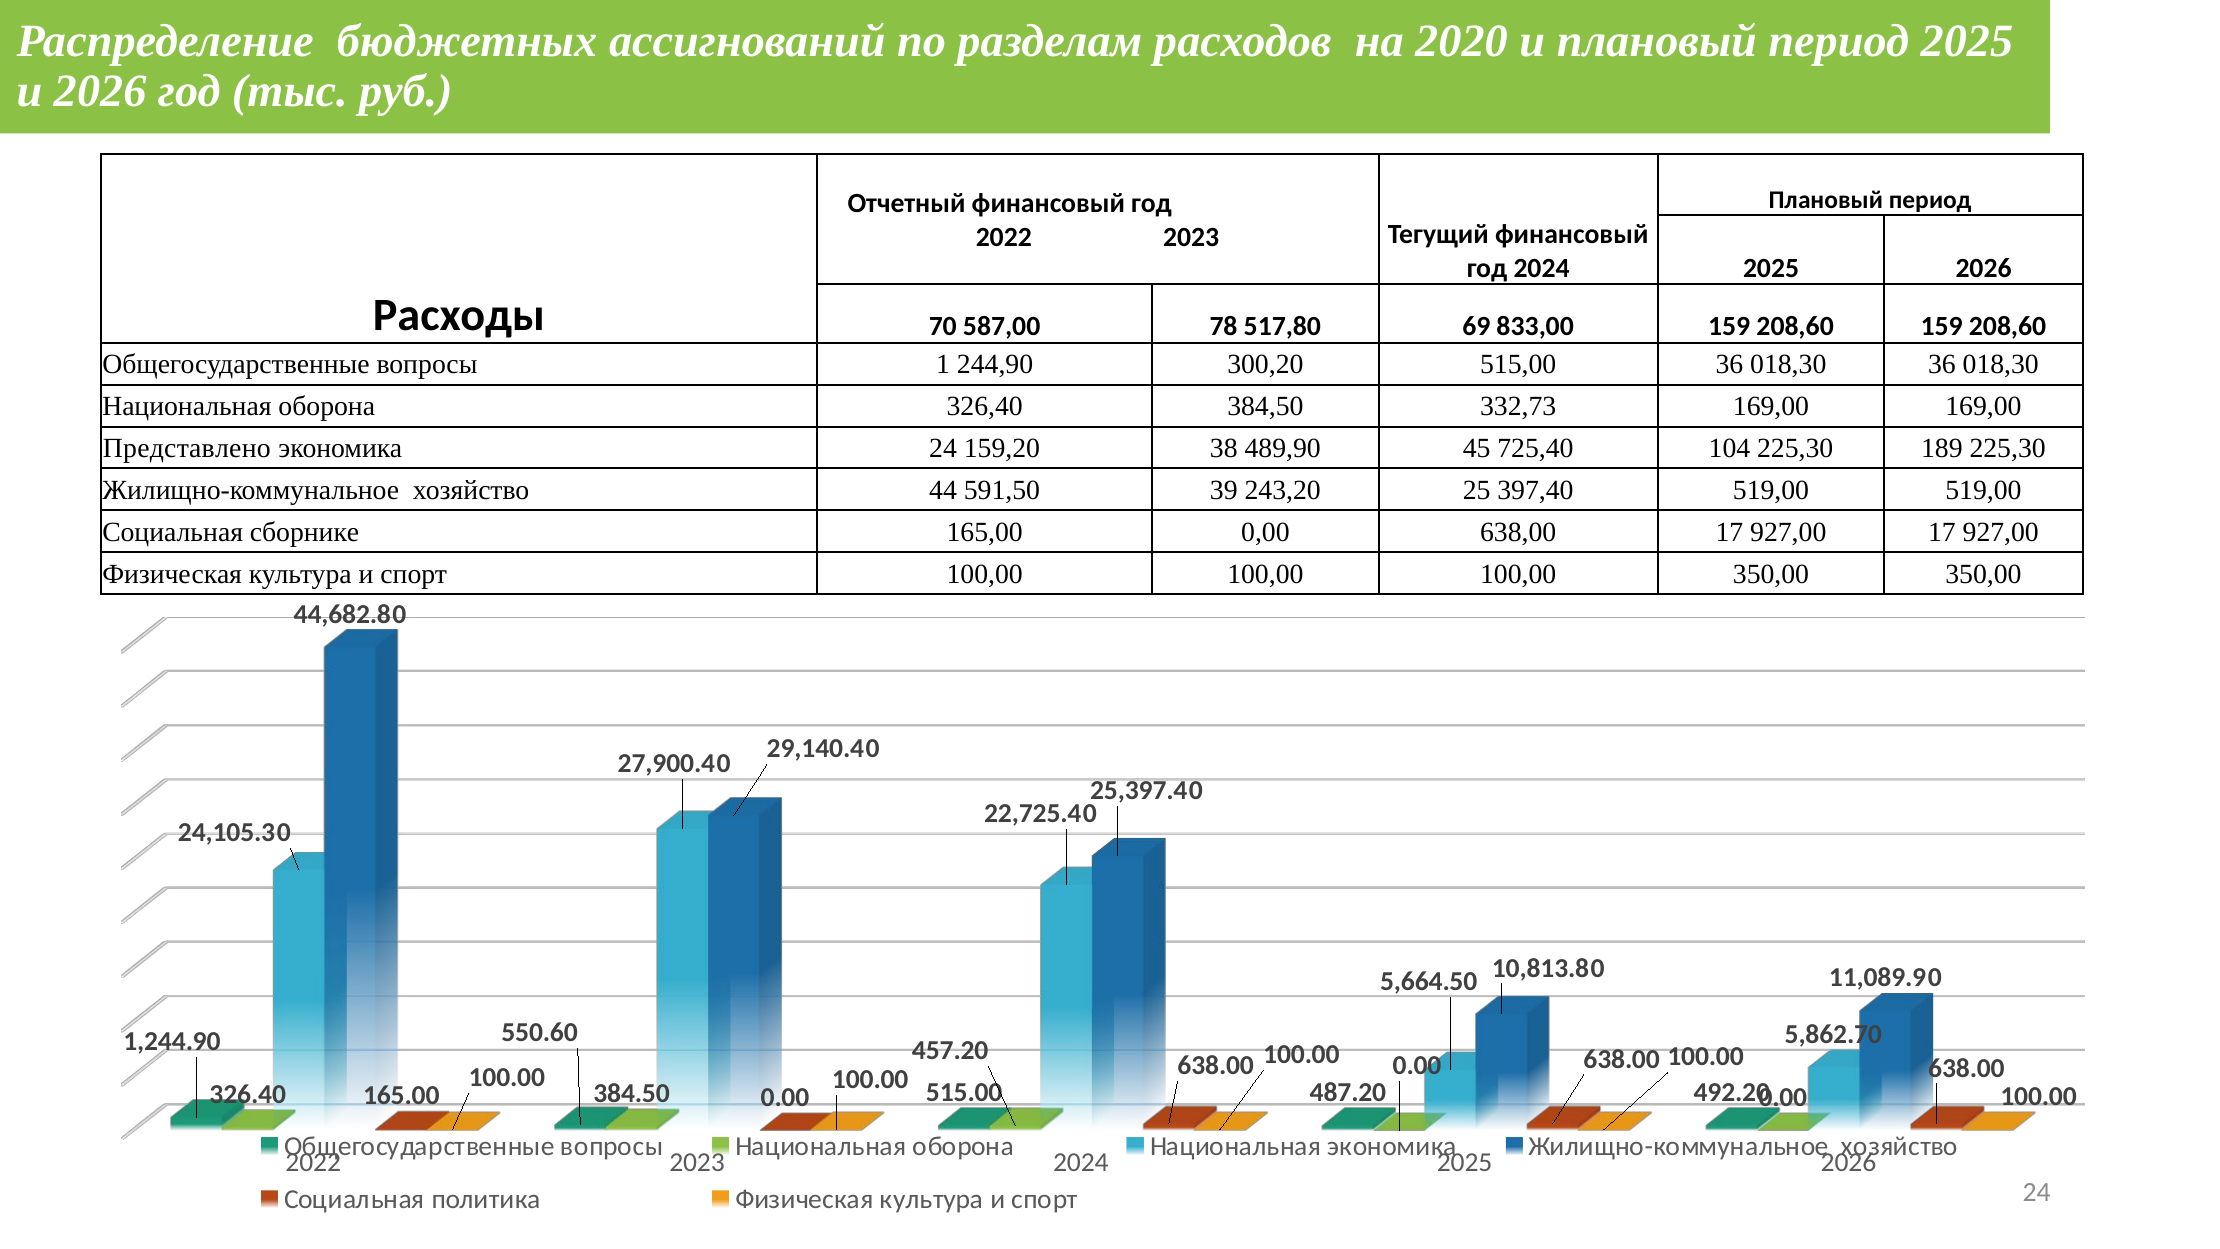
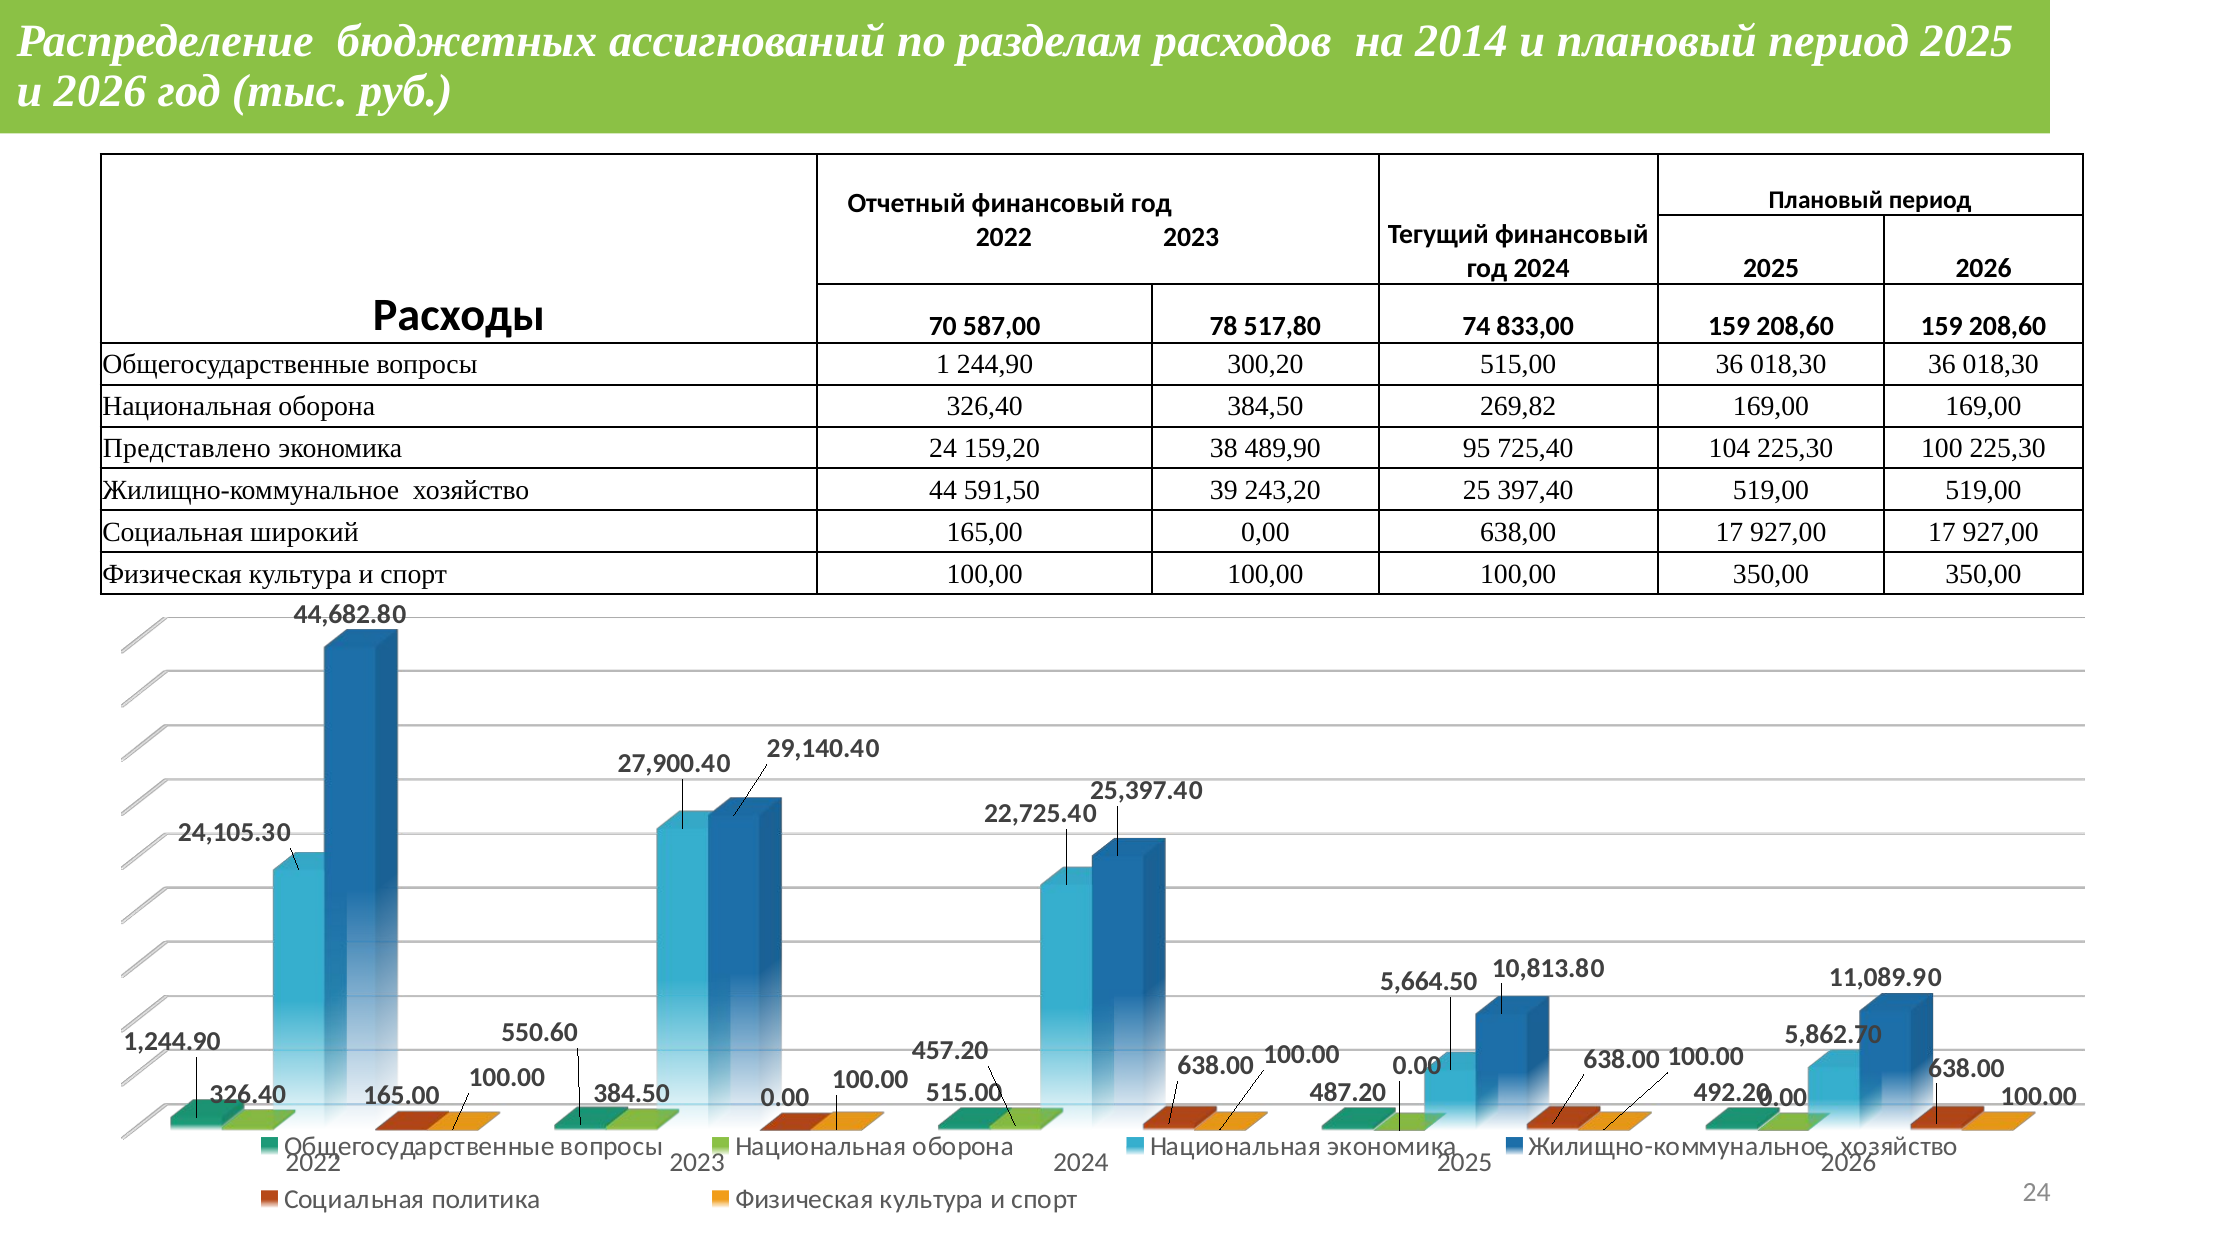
2020: 2020 -> 2014
69: 69 -> 74
332,73: 332,73 -> 269,82
45: 45 -> 95
189: 189 -> 100
сборнике: сборнике -> широкий
